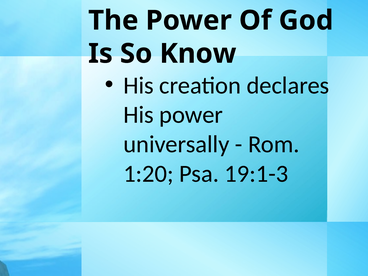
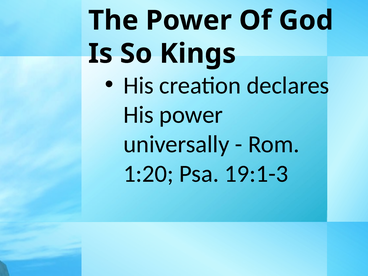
Know: Know -> Kings
